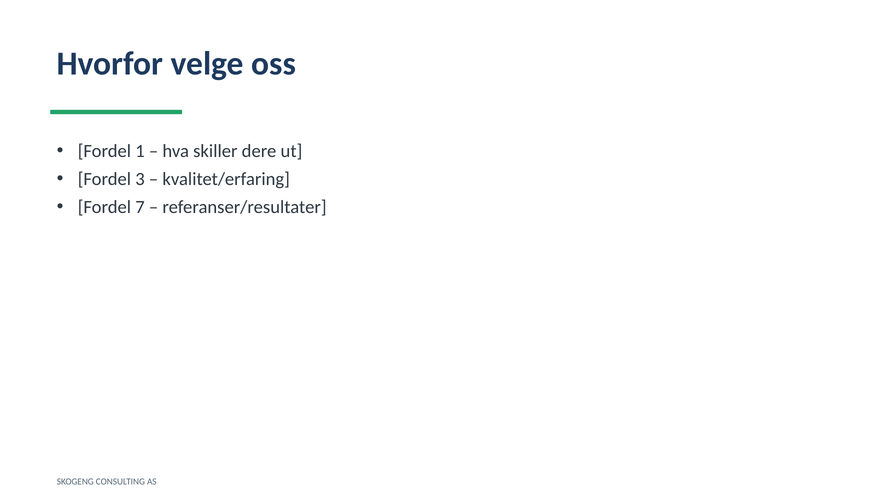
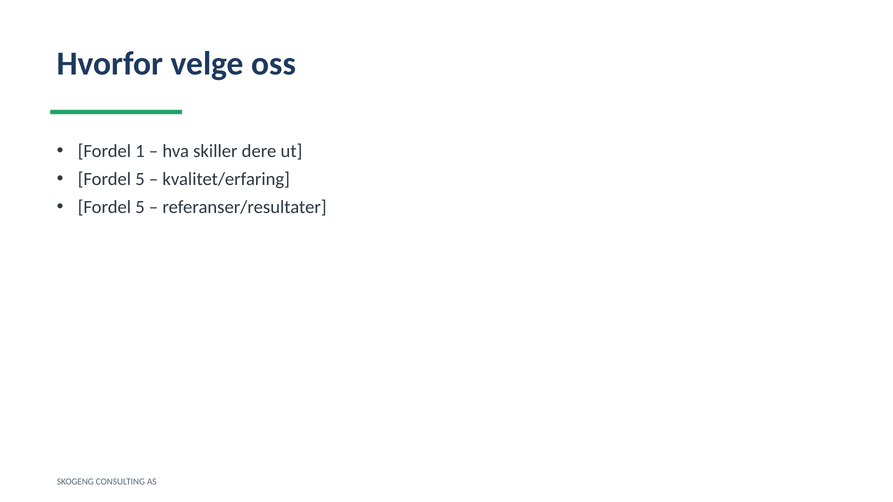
3 at (140, 179): 3 -> 5
7 at (140, 207): 7 -> 5
